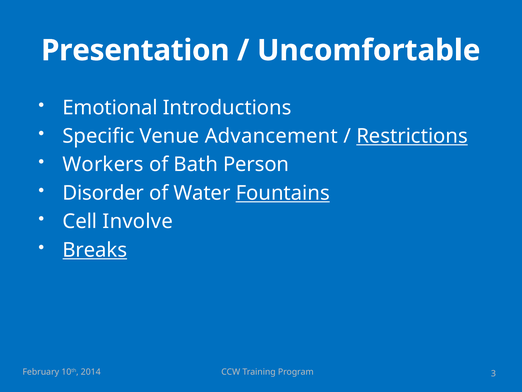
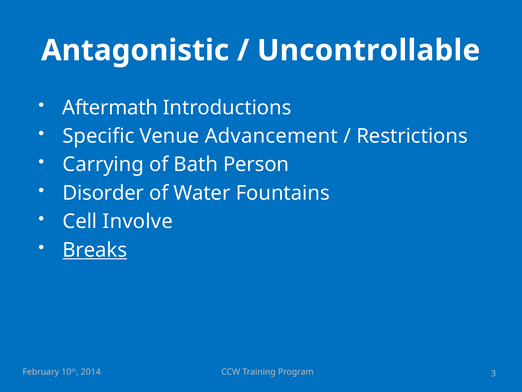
Presentation: Presentation -> Antagonistic
Uncomfortable: Uncomfortable -> Uncontrollable
Emotional: Emotional -> Aftermath
Restrictions underline: present -> none
Workers: Workers -> Carrying
Fountains underline: present -> none
